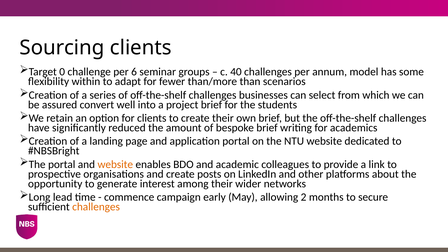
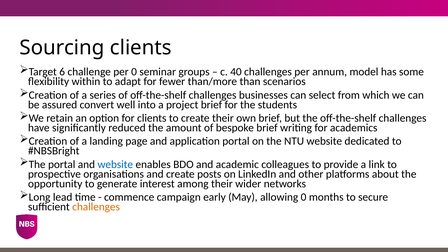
0: 0 -> 6
per 6: 6 -> 0
website at (115, 164) colour: orange -> blue
allowing 2: 2 -> 0
